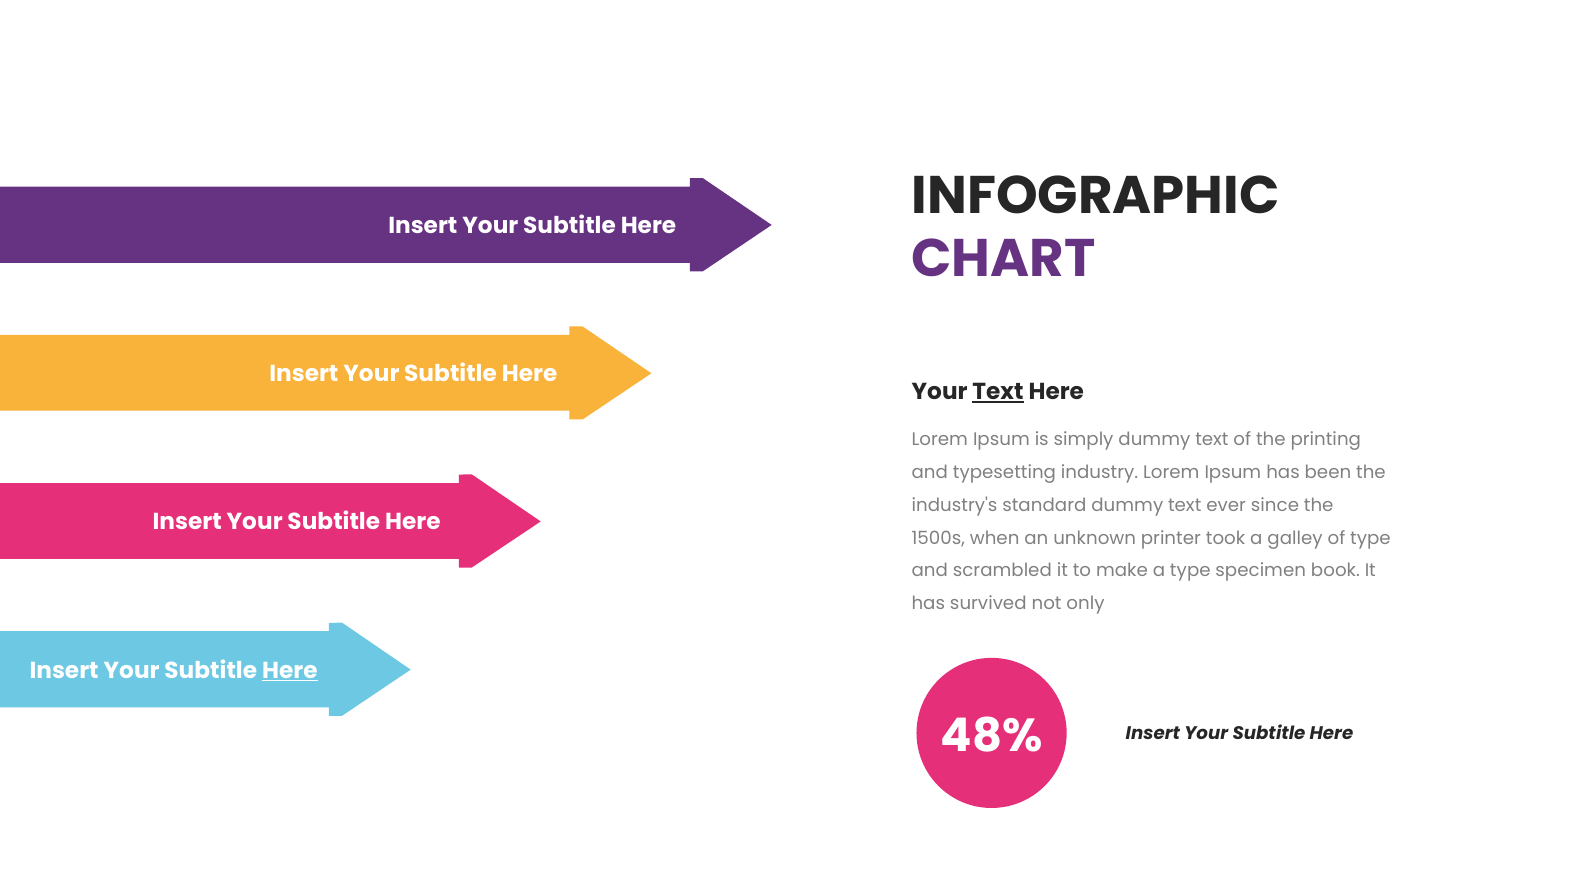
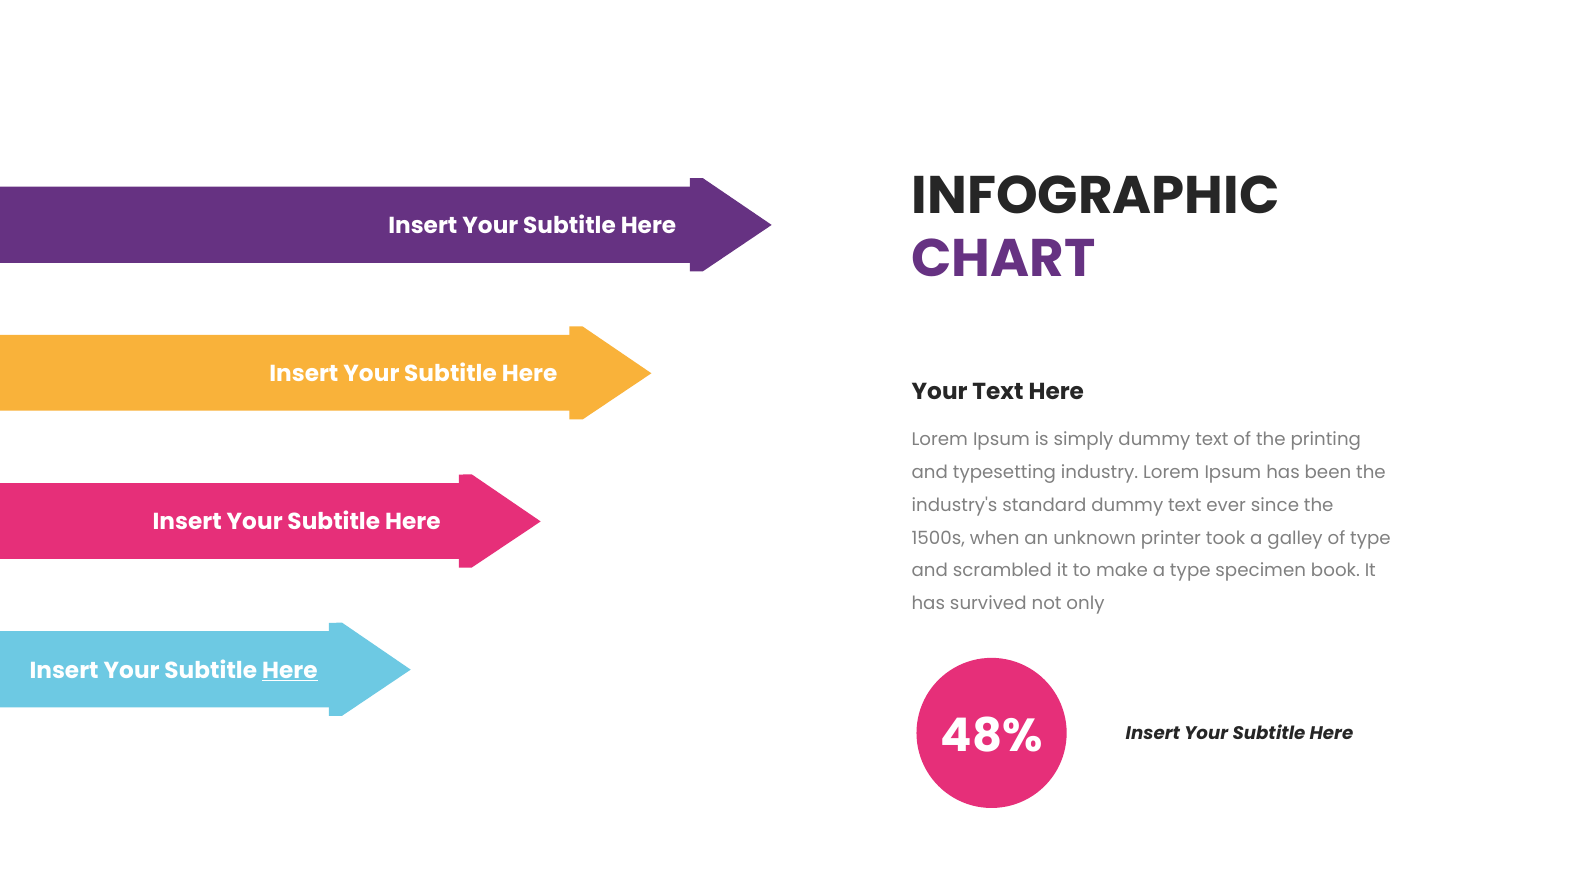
Text at (998, 392) underline: present -> none
